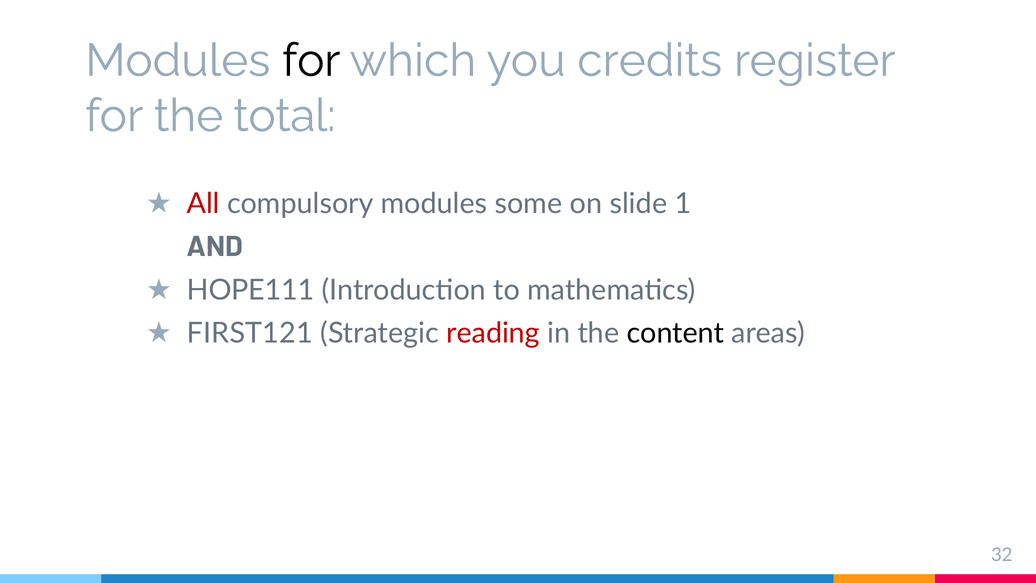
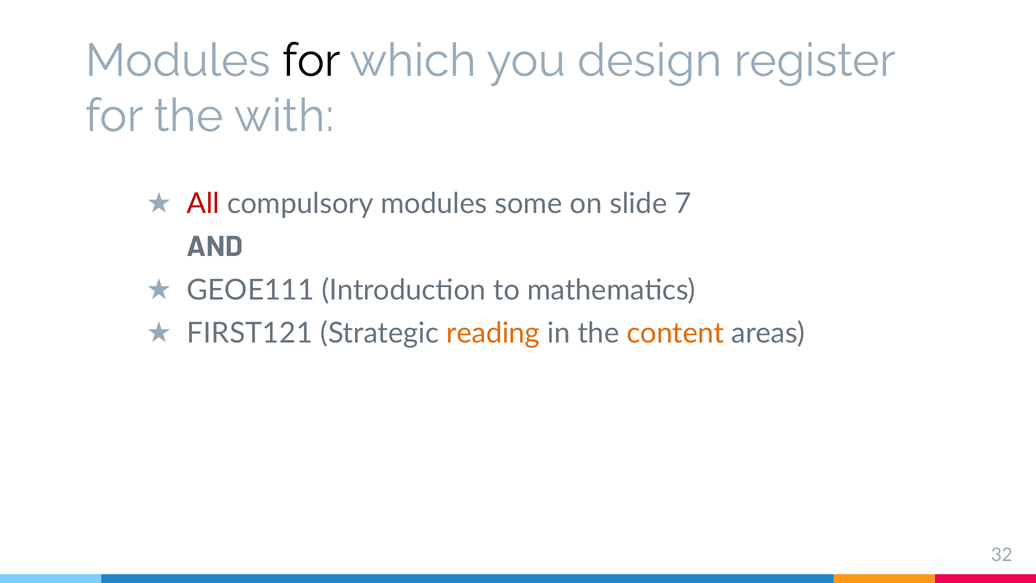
credits: credits -> design
total: total -> with
1: 1 -> 7
HOPE111: HOPE111 -> GEOE111
reading colour: red -> orange
content colour: black -> orange
